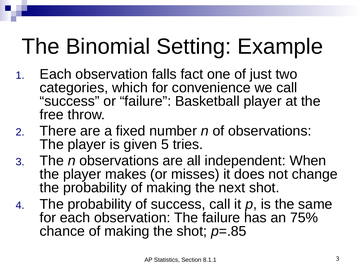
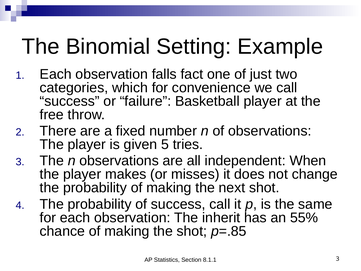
The failure: failure -> inherit
75%: 75% -> 55%
